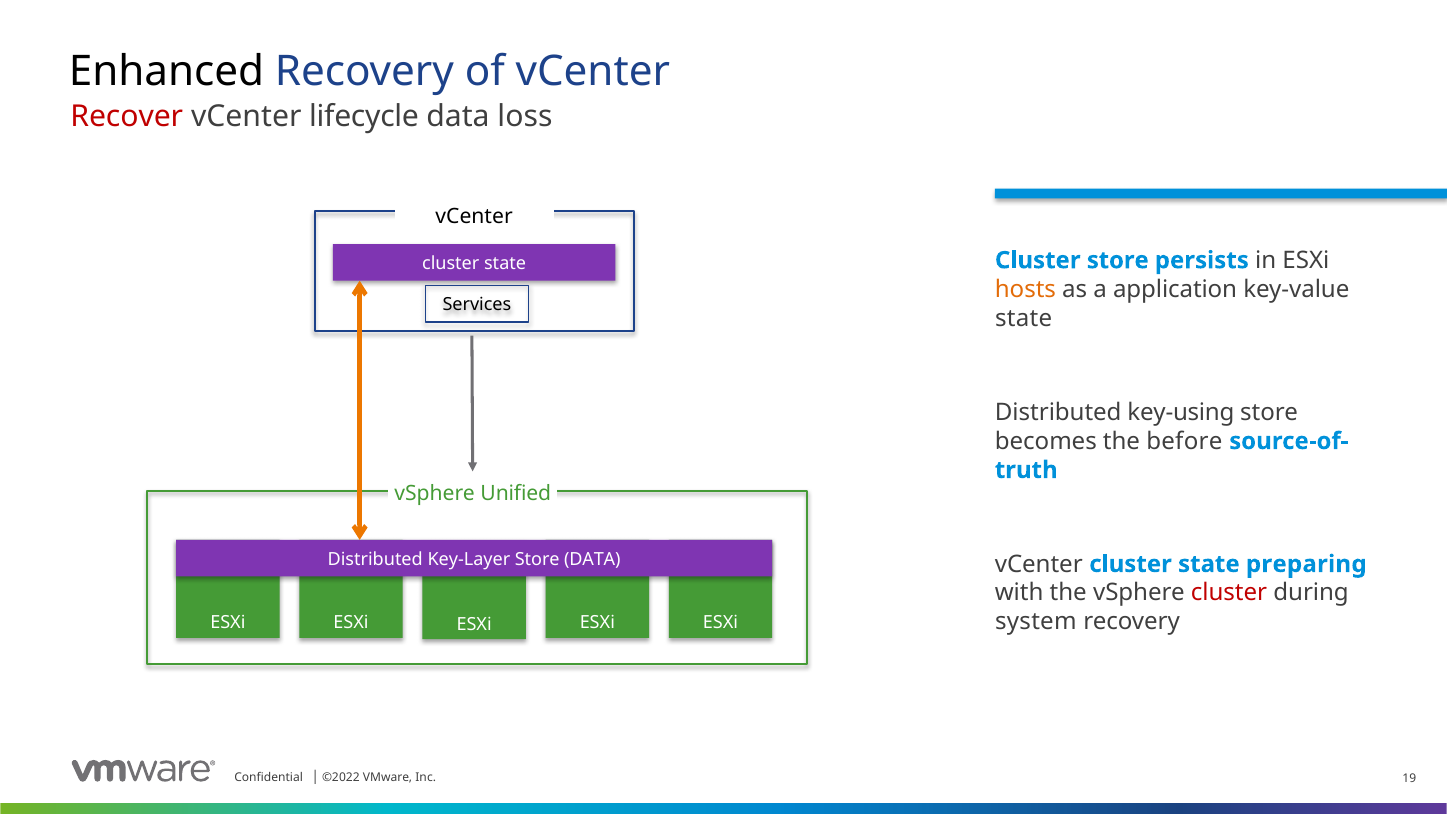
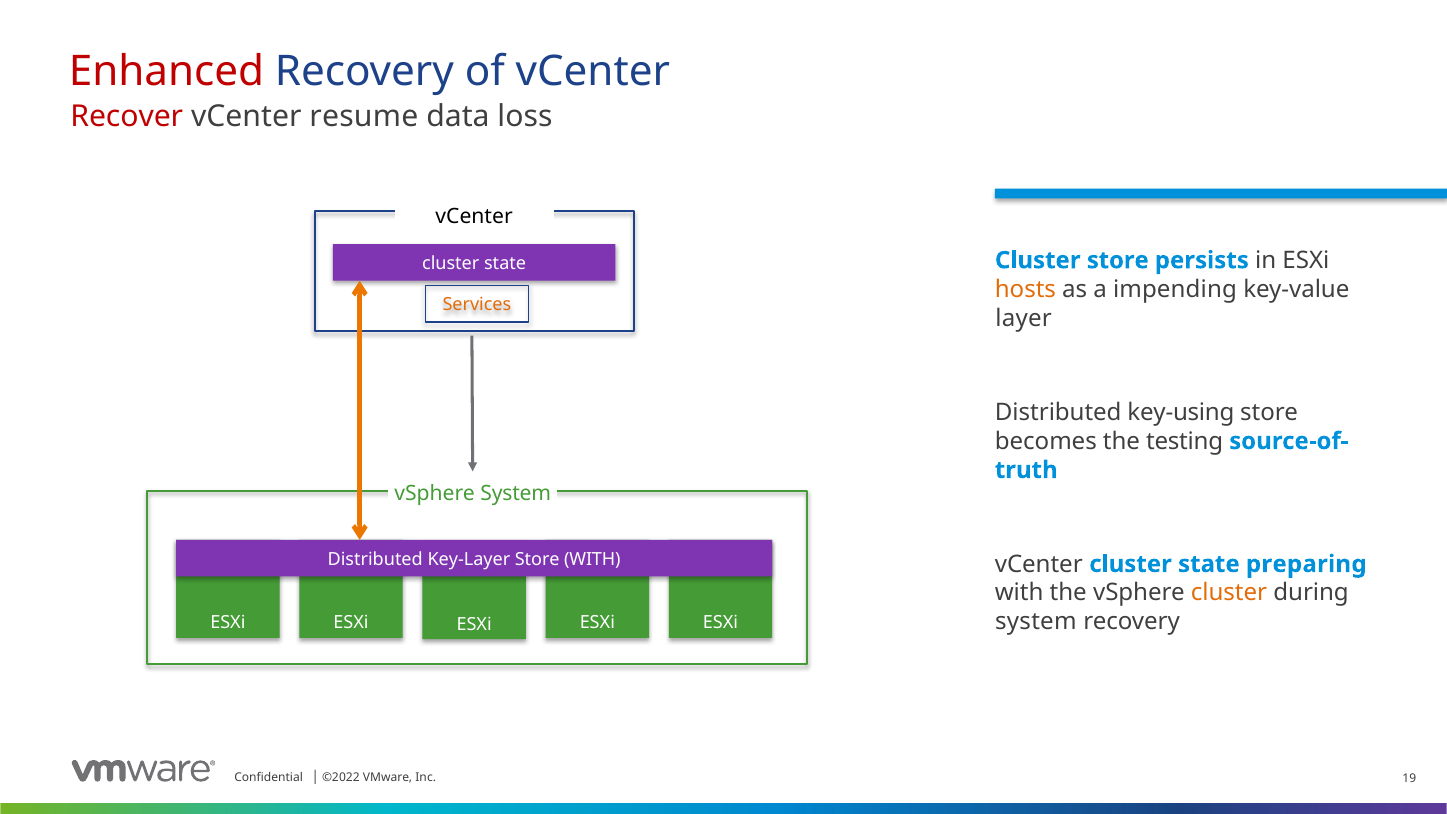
Enhanced colour: black -> red
lifecycle: lifecycle -> resume
application: application -> impending
Services colour: black -> orange
state at (1024, 318): state -> layer
before: before -> testing
vSphere Unified: Unified -> System
Store DATA: DATA -> WITH
cluster at (1229, 593) colour: red -> orange
